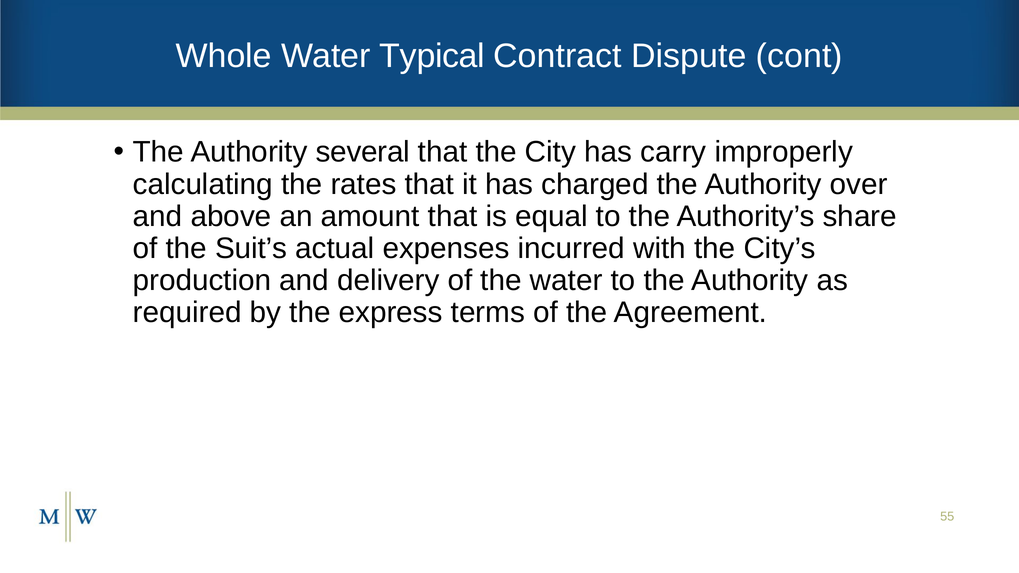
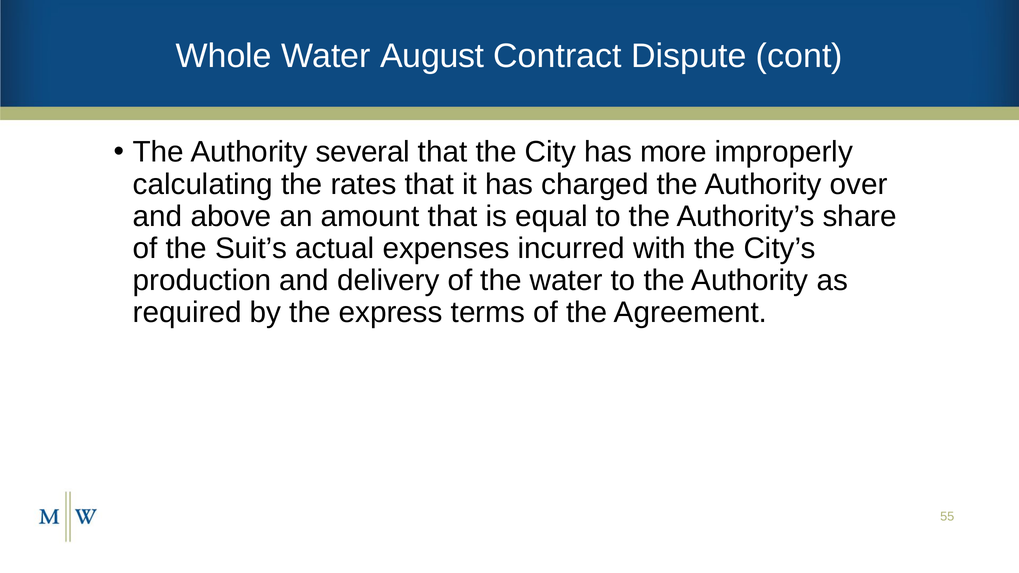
Typical: Typical -> August
carry: carry -> more
